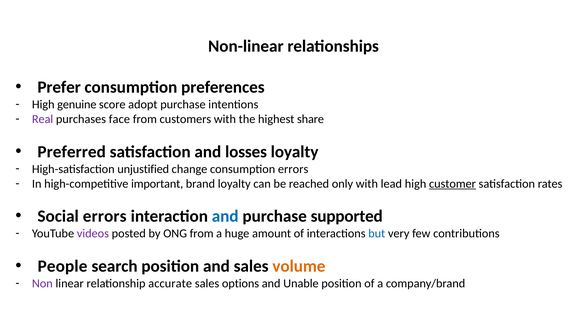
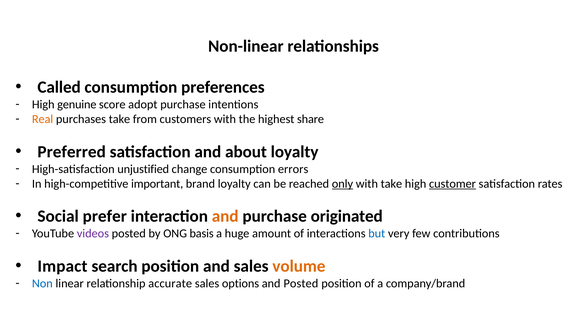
Prefer: Prefer -> Called
Real colour: purple -> orange
purchases face: face -> take
losses: losses -> about
only underline: none -> present
with lead: lead -> take
Social errors: errors -> prefer
and at (225, 216) colour: blue -> orange
supported: supported -> originated
ONG from: from -> basis
People: People -> Impact
Non colour: purple -> blue
and Unable: Unable -> Posted
